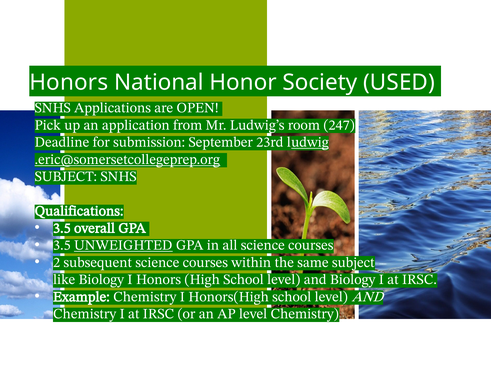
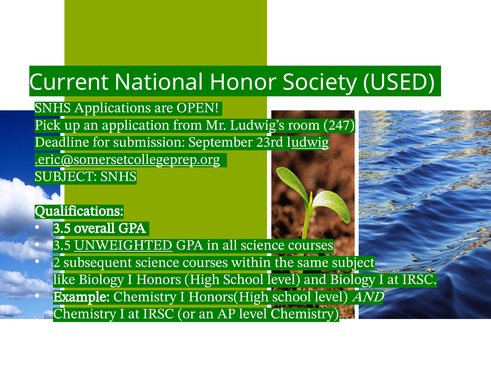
Honors at (69, 82): Honors -> Current
